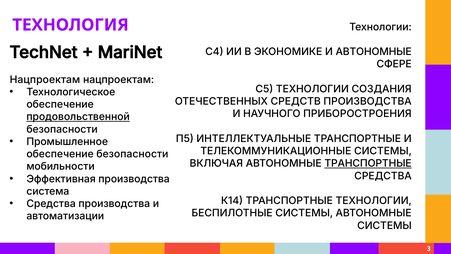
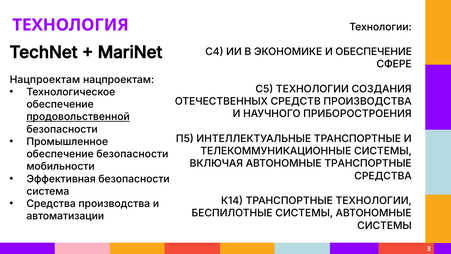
И АВТОНОМНЫЕ: АВТОНОМНЫЕ -> ОБЕСПЕЧЕНИЕ
ТРАНСПОРТНЫЕ at (368, 163) underline: present -> none
Эффективная производства: производства -> безопасности
